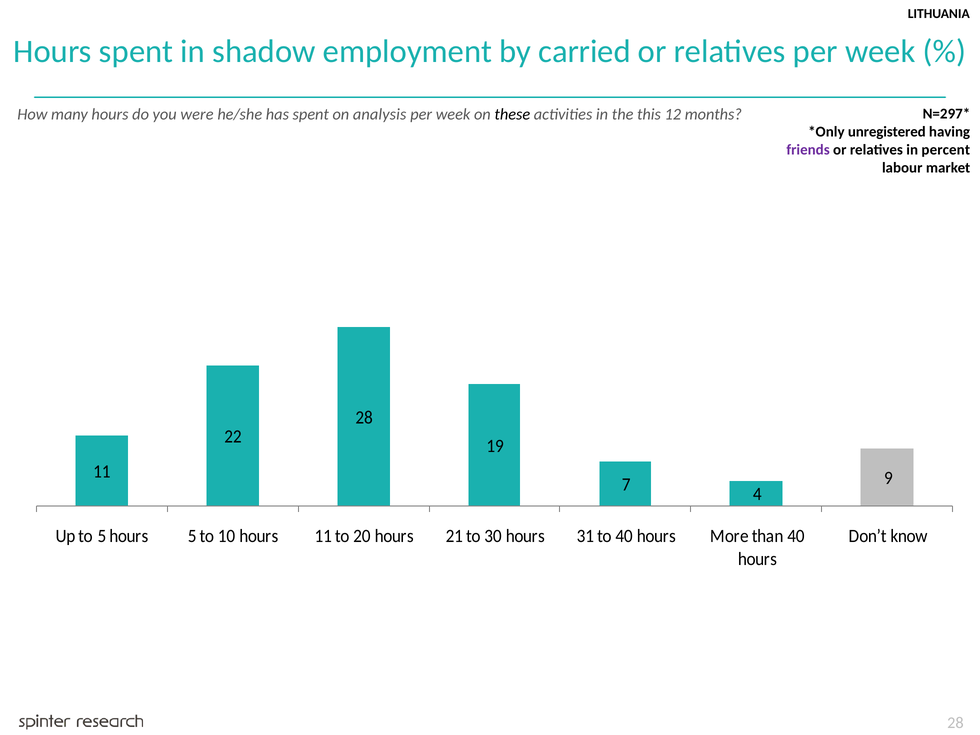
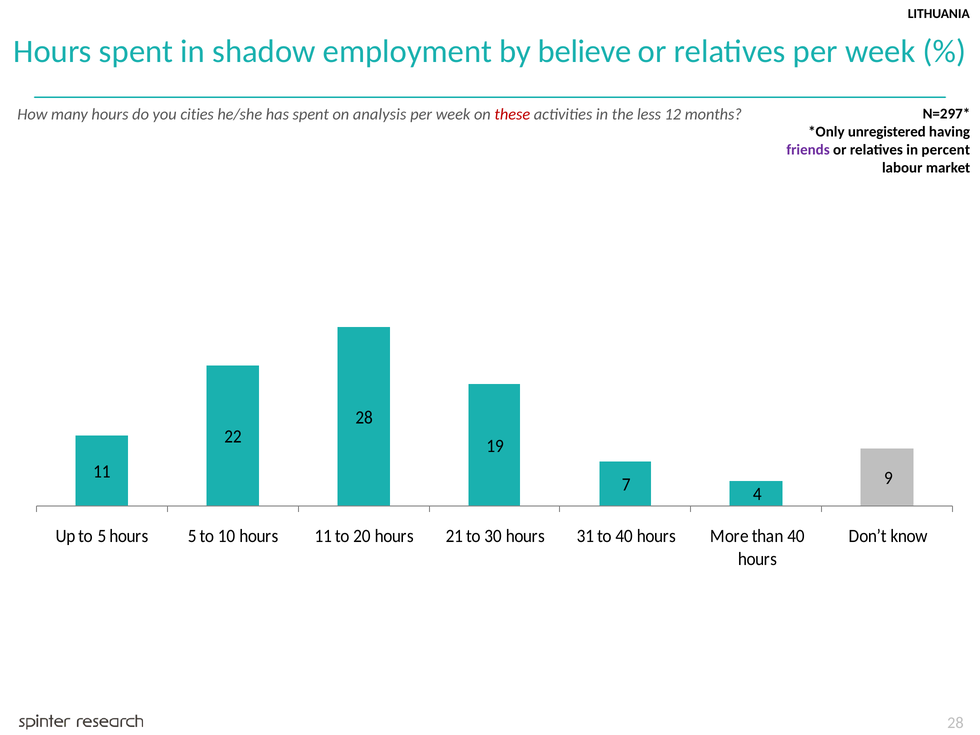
carried: carried -> believe
were: were -> cities
these colour: black -> red
this: this -> less
